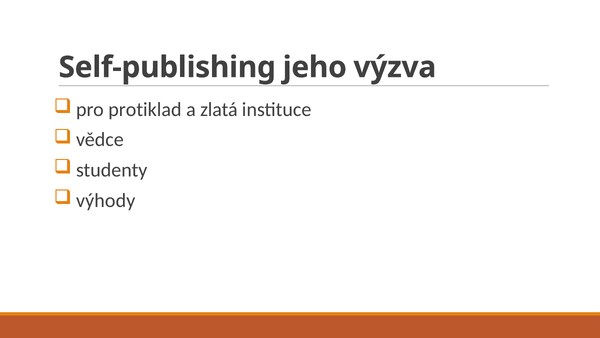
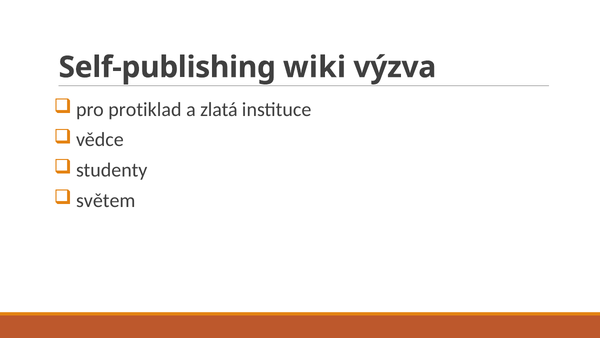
jeho: jeho -> wiki
výhody: výhody -> světem
